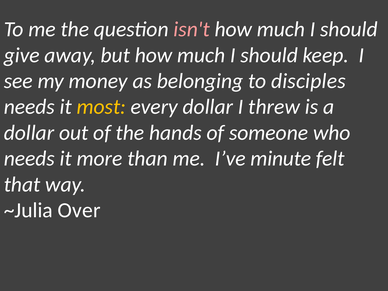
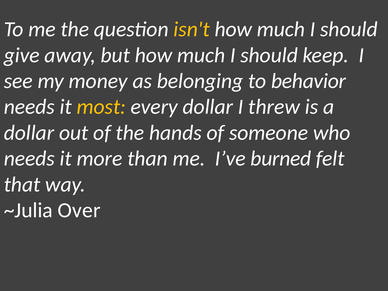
isn't colour: pink -> yellow
disciples: disciples -> behavior
minute: minute -> burned
